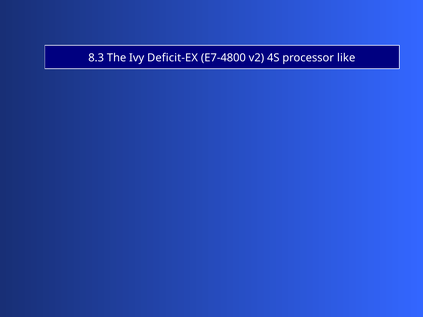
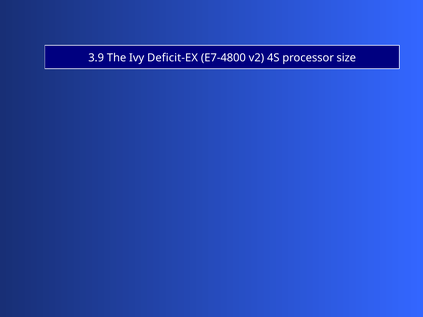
8.3: 8.3 -> 3.9
like: like -> size
